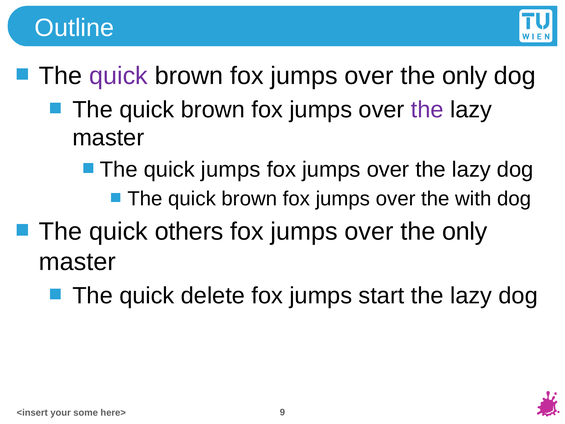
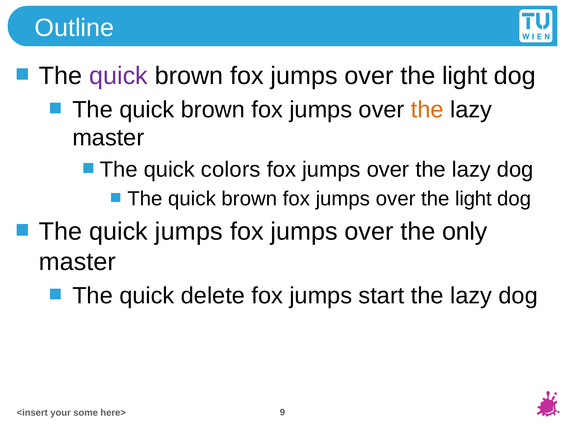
only at (465, 76): only -> light
the at (427, 110) colour: purple -> orange
quick jumps: jumps -> colors
with at (473, 199): with -> light
quick others: others -> jumps
